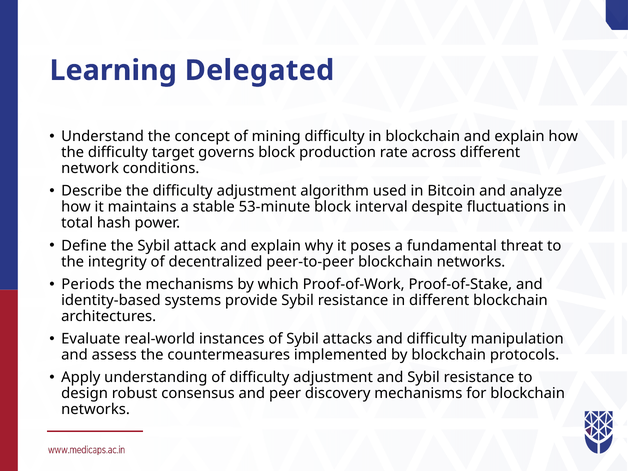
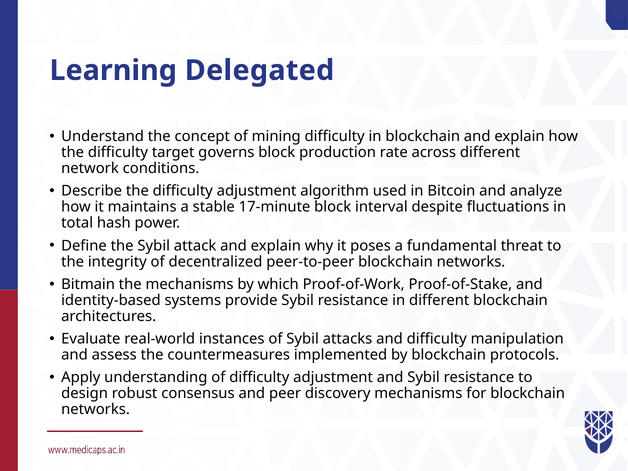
53-minute: 53-minute -> 17-minute
Periods: Periods -> Bitmain
